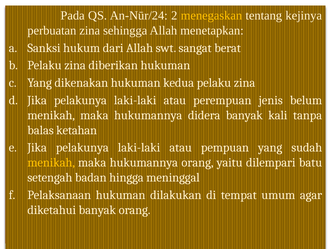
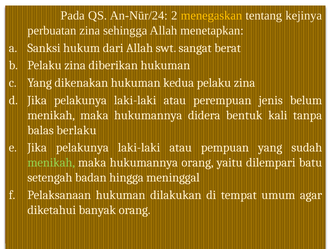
didera banyak: banyak -> bentuk
ketahan: ketahan -> berlaku
menikah at (51, 162) colour: yellow -> light green
